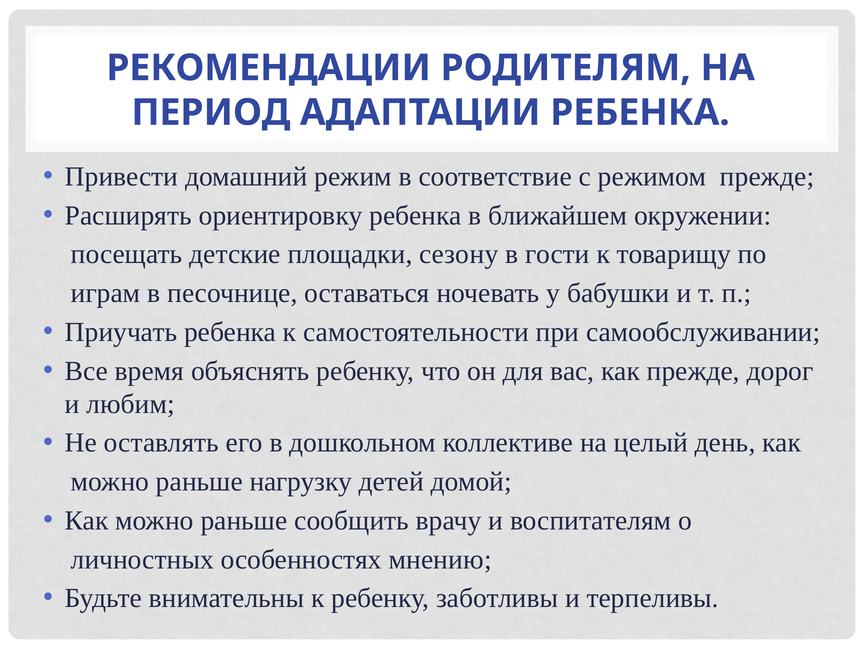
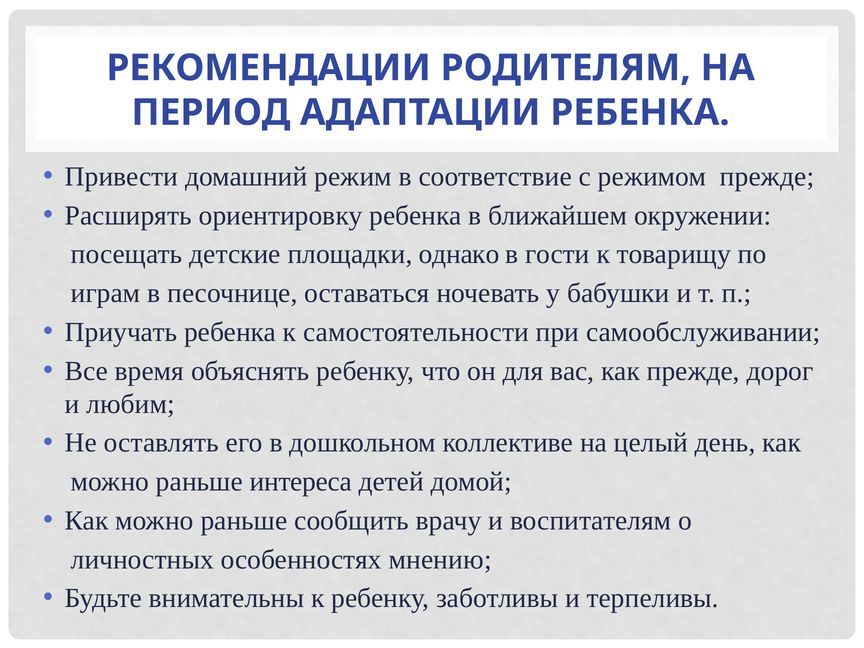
сезону: сезону -> однако
нагрузку: нагрузку -> интереса
